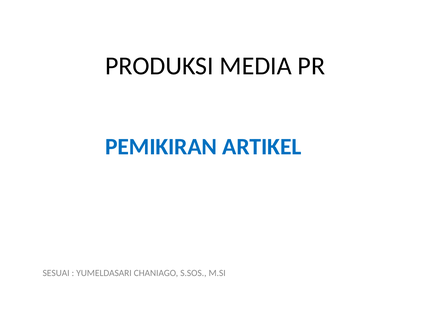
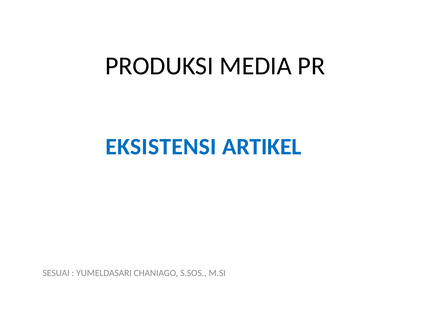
PEMIKIRAN: PEMIKIRAN -> EKSISTENSI
